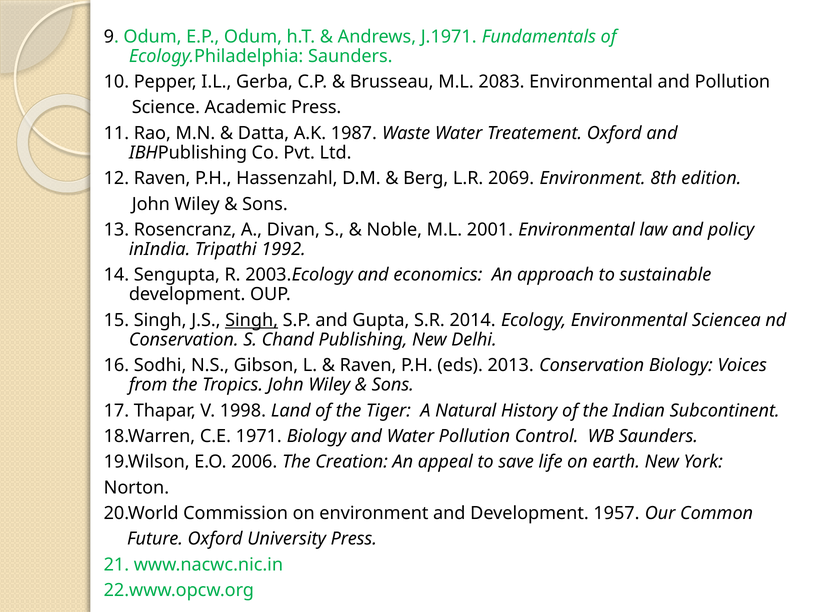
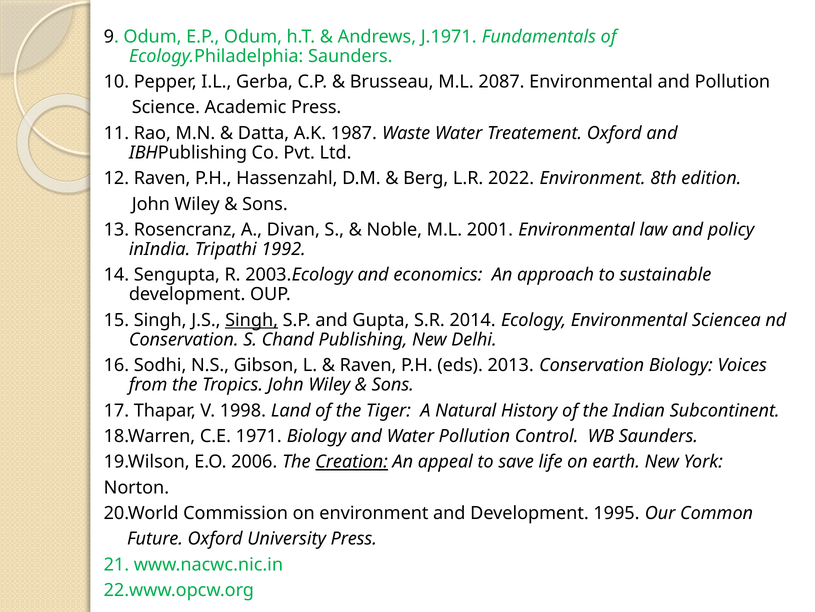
2083: 2083 -> 2087
2069: 2069 -> 2022
Creation underline: none -> present
1957: 1957 -> 1995
